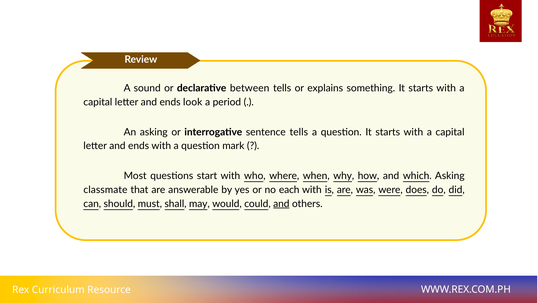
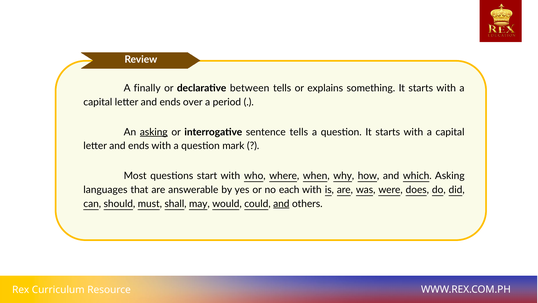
sound: sound -> finally
look: look -> over
asking at (154, 132) underline: none -> present
classmate: classmate -> languages
